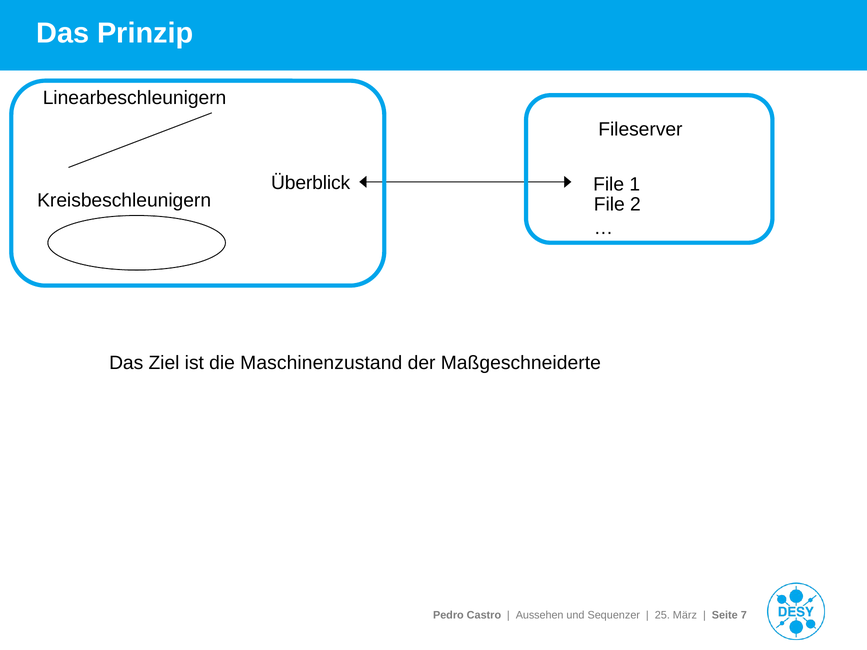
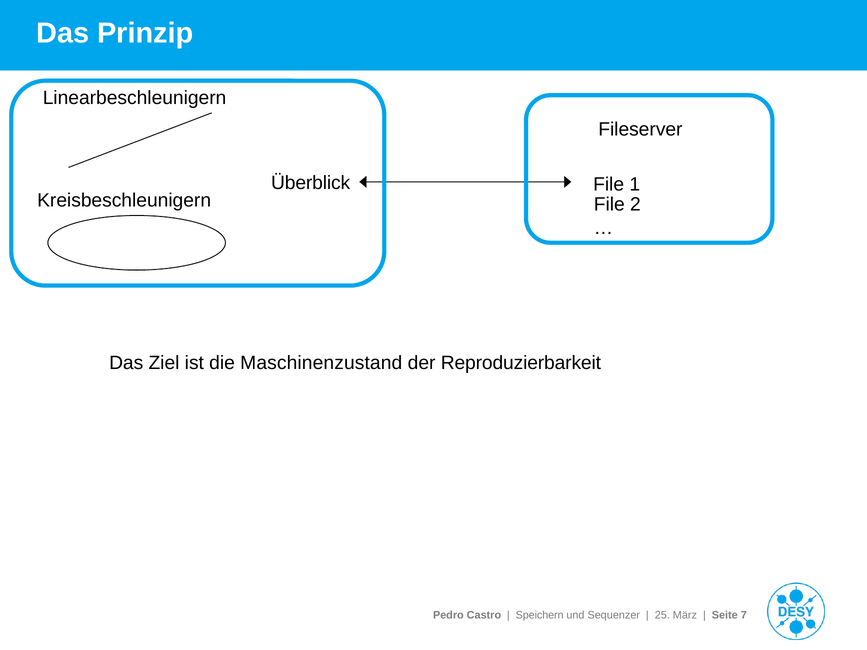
Maßgeschneiderte: Maßgeschneiderte -> Reproduzierbarkeit
Aussehen: Aussehen -> Speichern
